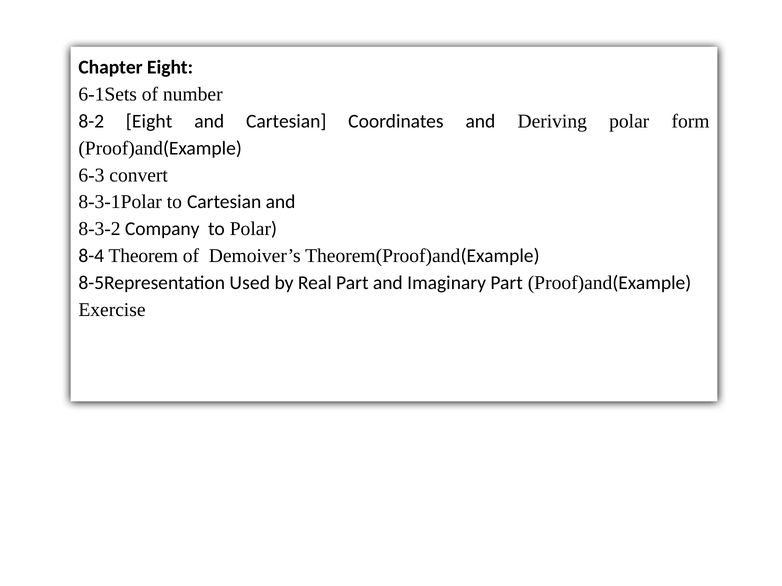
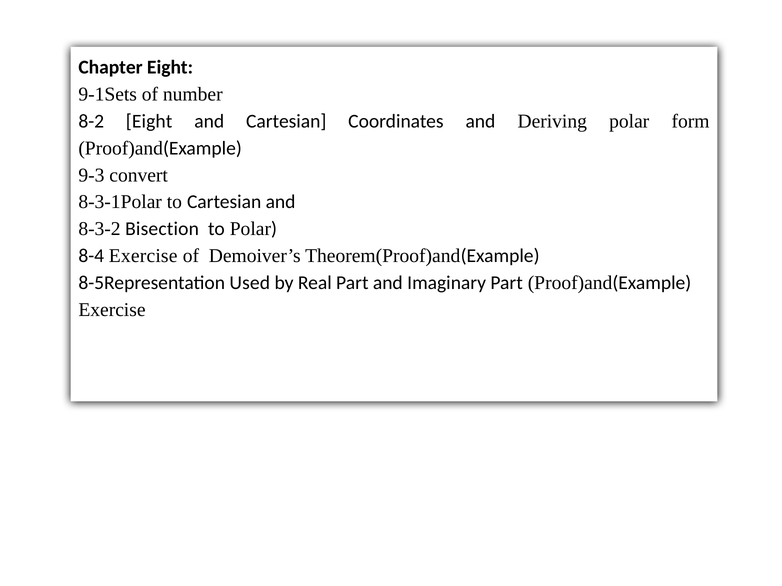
6-1Sets: 6-1Sets -> 9-1Sets
6-3: 6-3 -> 9-3
Company: Company -> Bisection
8-4 Theorem: Theorem -> Exercise
